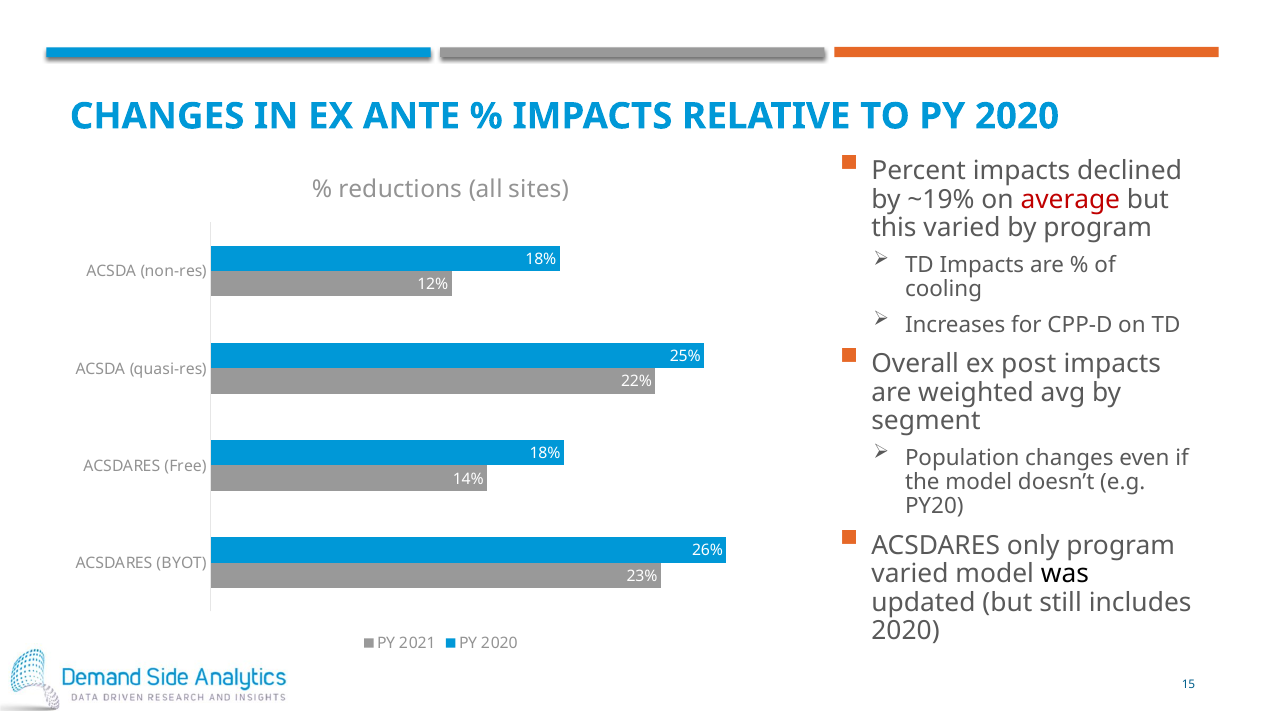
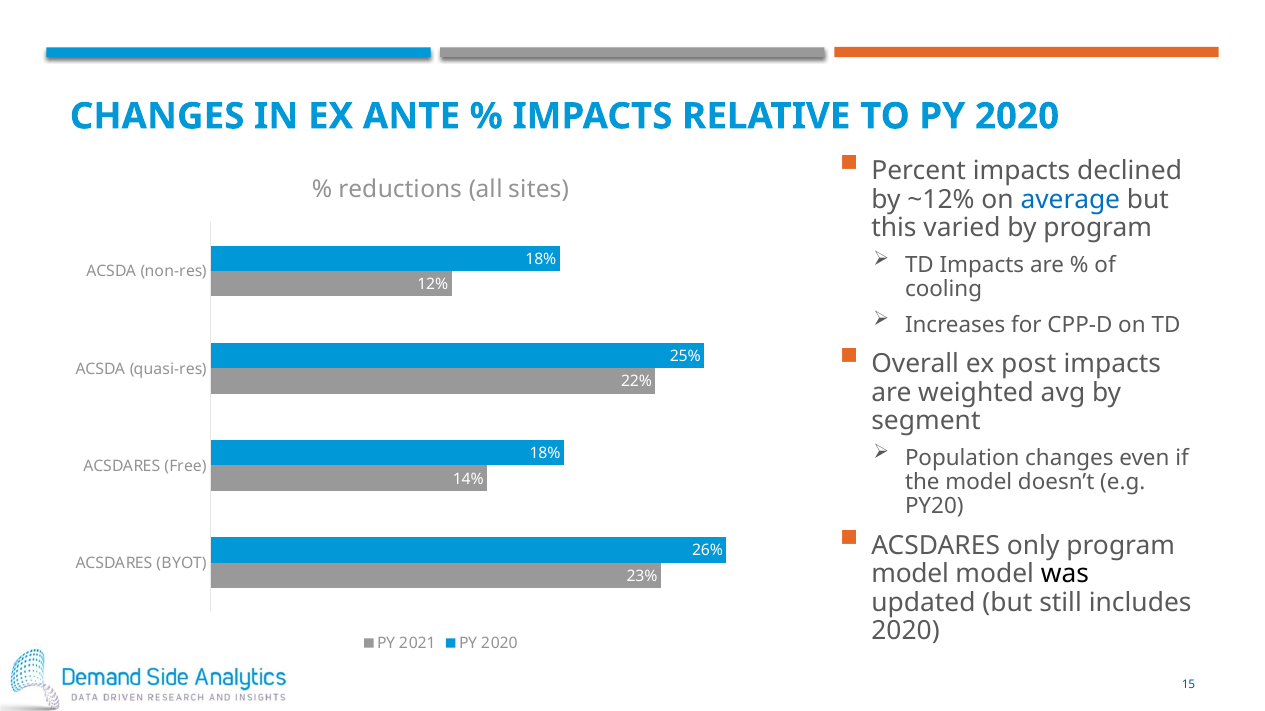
~19%: ~19% -> ~12%
average colour: red -> blue
varied at (910, 574): varied -> model
